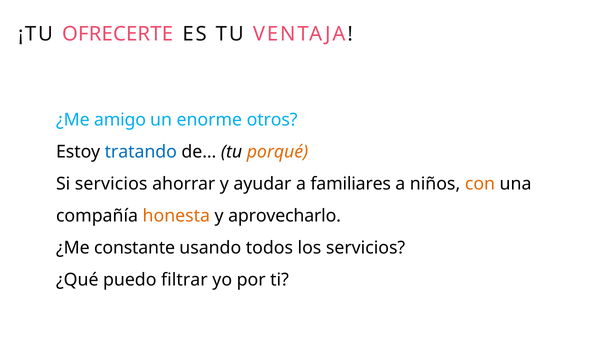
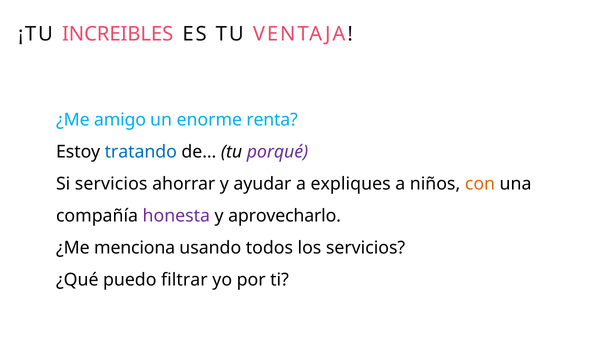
OFRECERTE: OFRECERTE -> INCREIBLES
otros: otros -> renta
porqué colour: orange -> purple
familiares: familiares -> expliques
honesta colour: orange -> purple
constante: constante -> menciona
